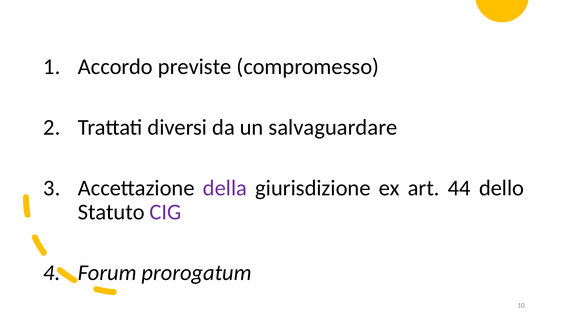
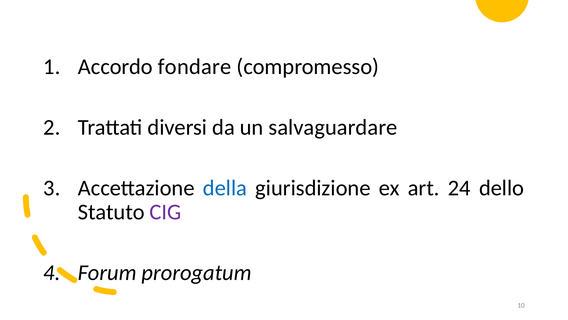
previste: previste -> fondare
della colour: purple -> blue
44: 44 -> 24
